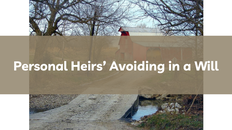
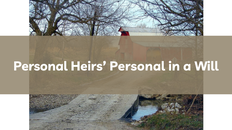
Heirs Avoiding: Avoiding -> Personal
